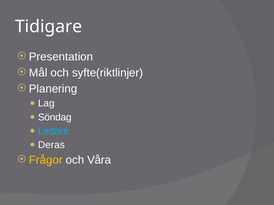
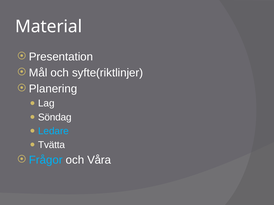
Tidigare: Tidigare -> Material
Deras: Deras -> Tvätta
Frågor colour: yellow -> light blue
